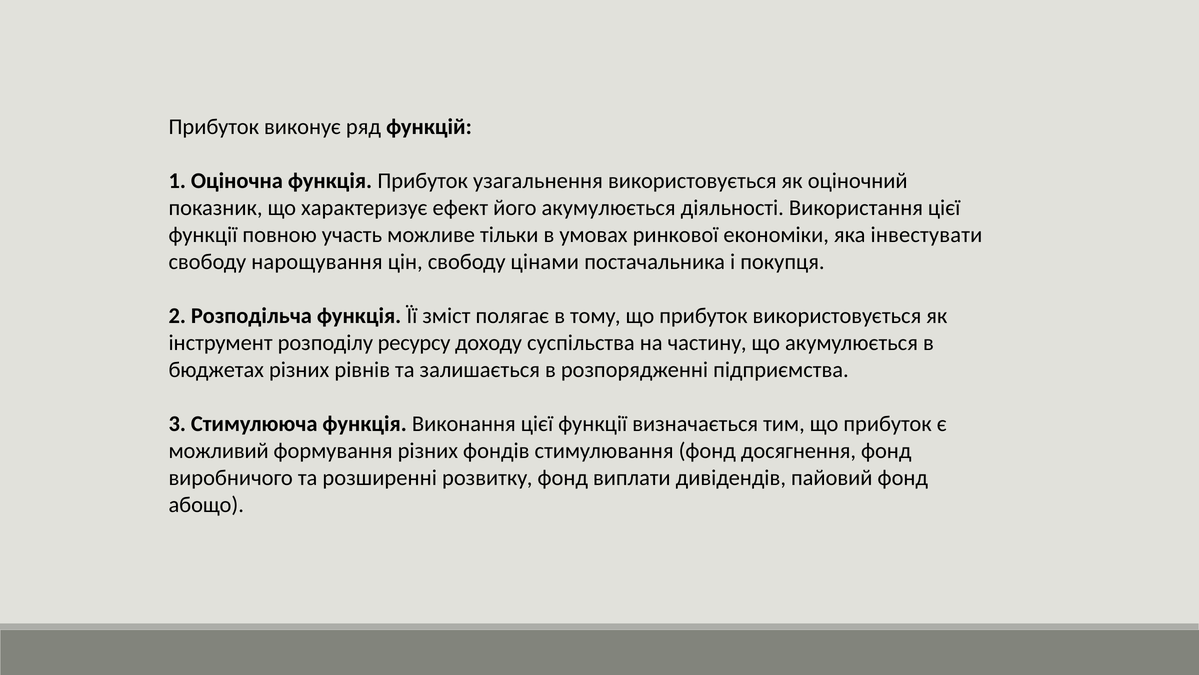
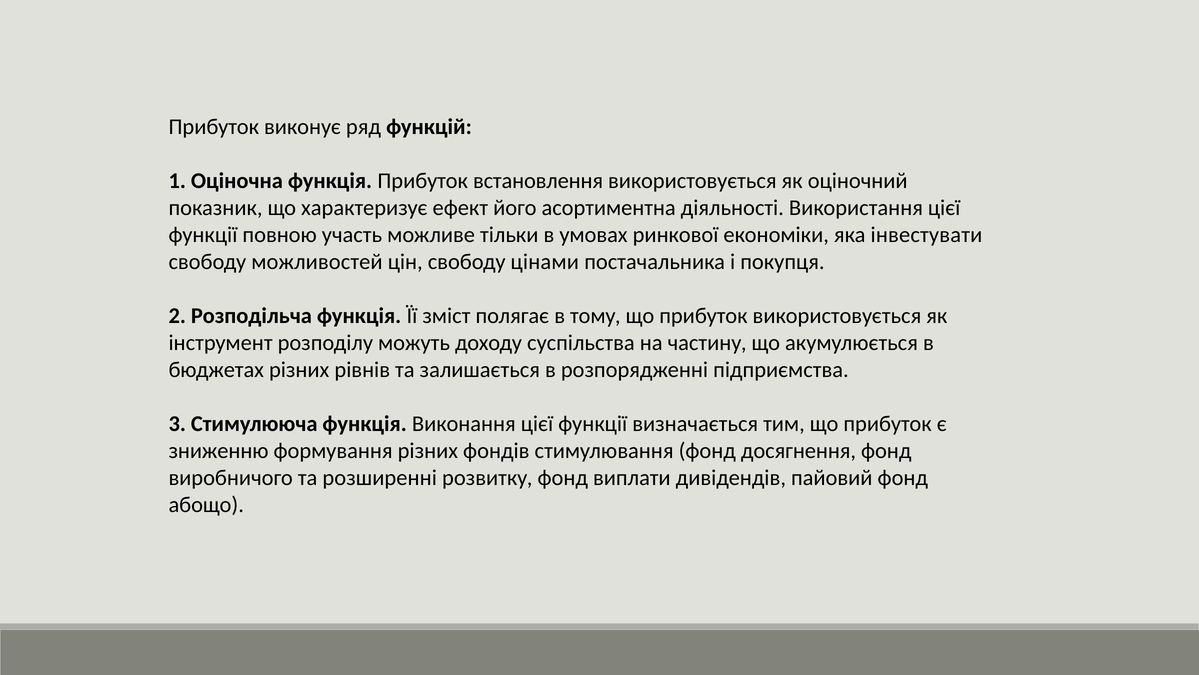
узагальнення: узагальнення -> встановлення
його акумулюється: акумулюється -> асортиментна
нарощування: нарощування -> можливостей
ресурсу: ресурсу -> можуть
можливий: можливий -> зниженню
